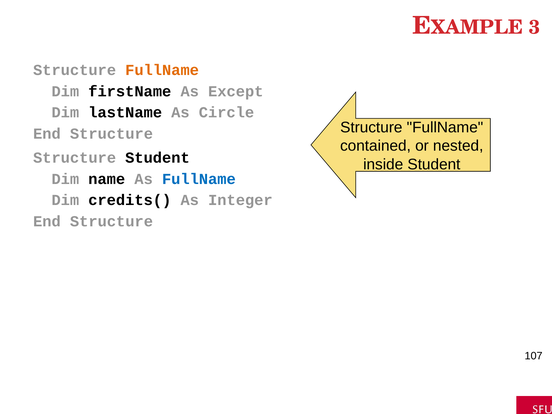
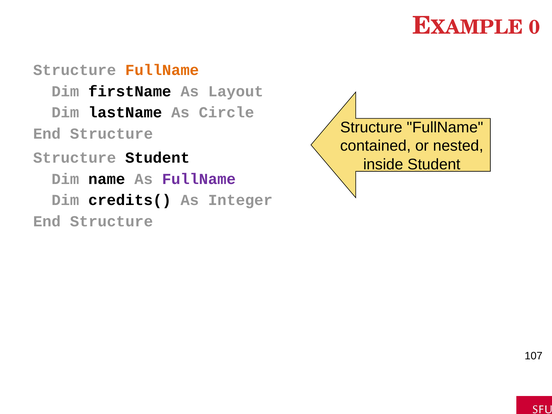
3: 3 -> 0
Except: Except -> Layout
FullName at (199, 179) colour: blue -> purple
